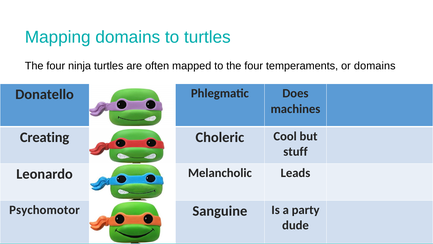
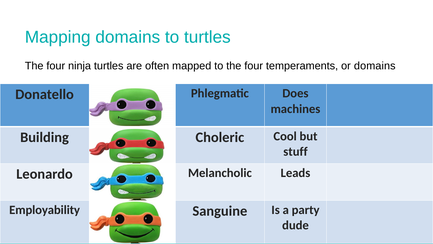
Creating: Creating -> Building
Psychomotor: Psychomotor -> Employability
